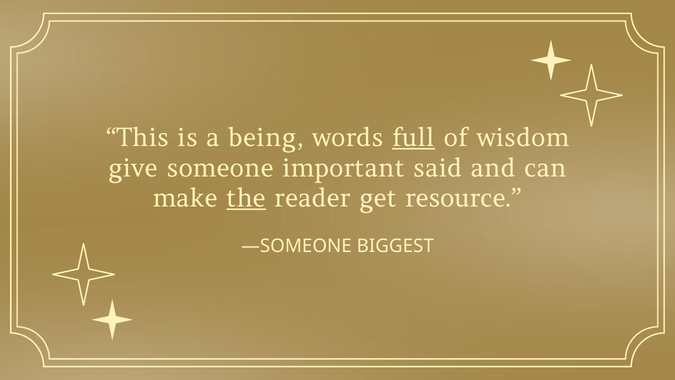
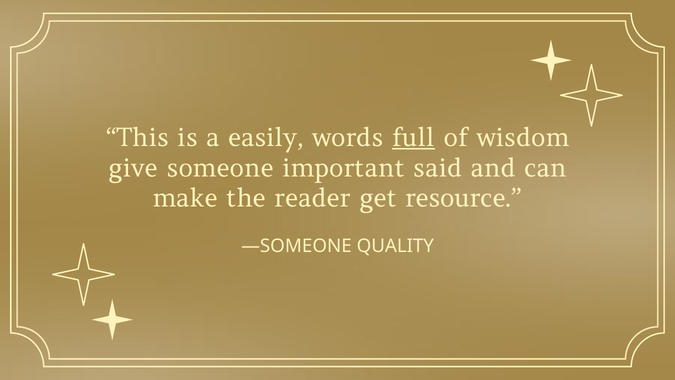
being: being -> easily
the underline: present -> none
BIGGEST: BIGGEST -> QUALITY
